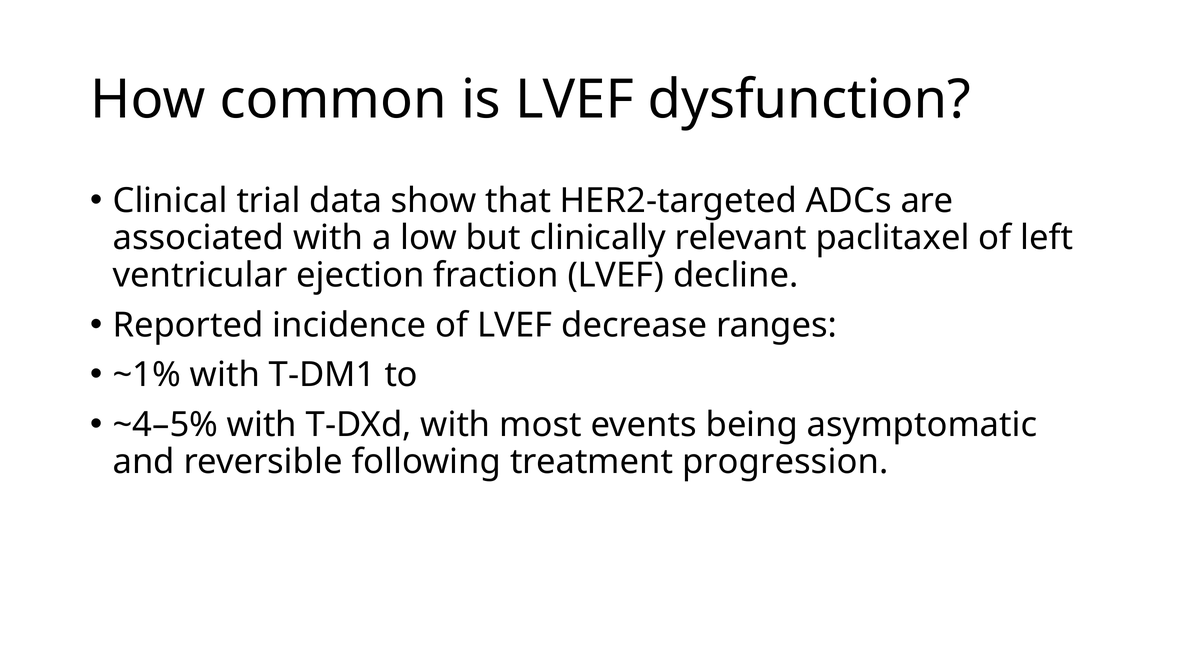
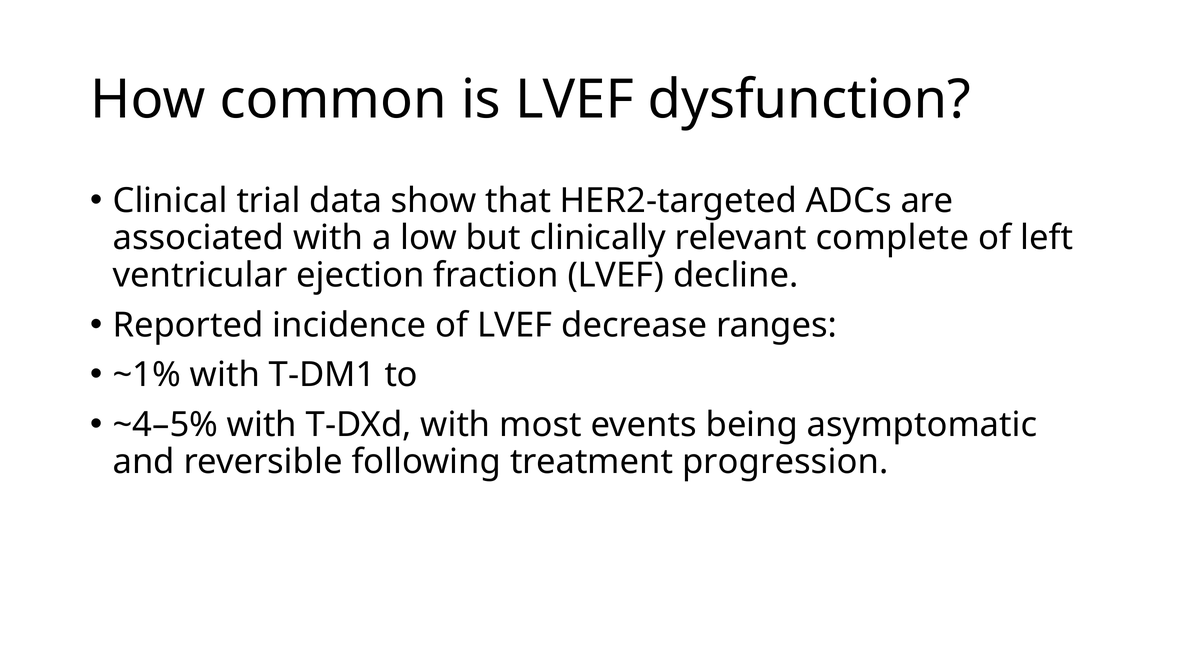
paclitaxel: paclitaxel -> complete
